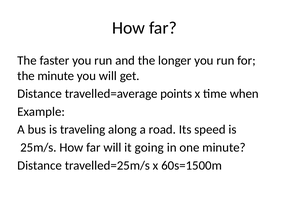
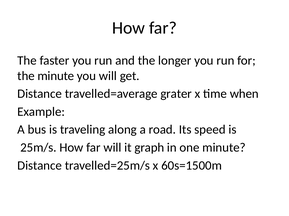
points: points -> grater
going: going -> graph
